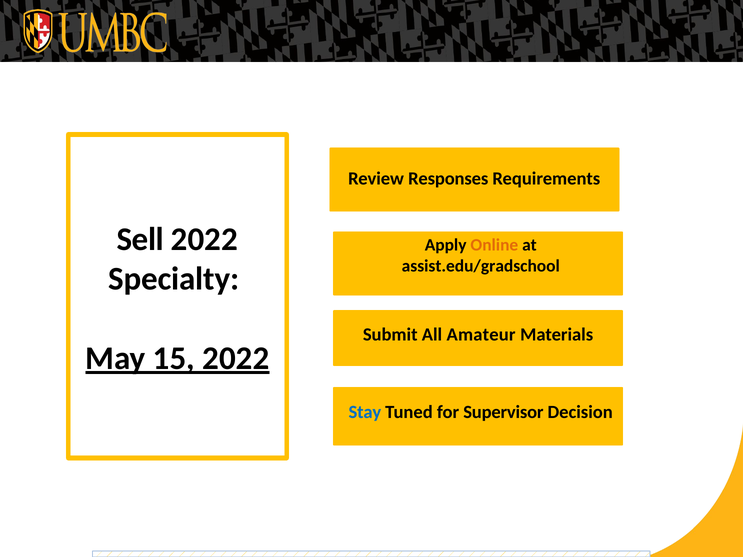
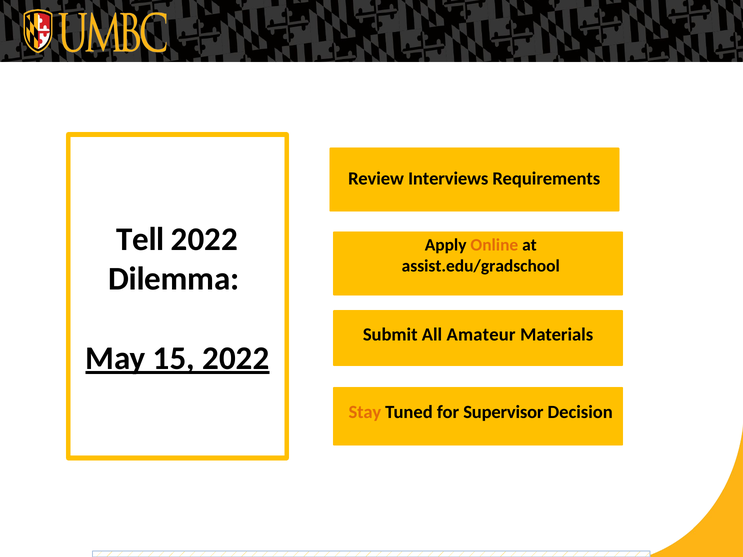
Responses: Responses -> Interviews
Sell: Sell -> Tell
Specialty: Specialty -> Dilemma
Stay colour: blue -> orange
